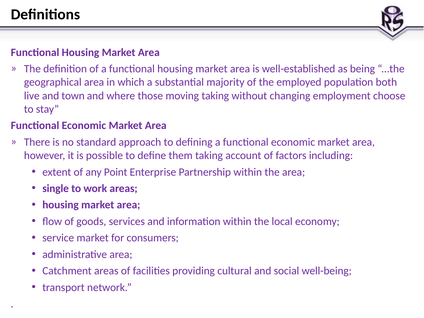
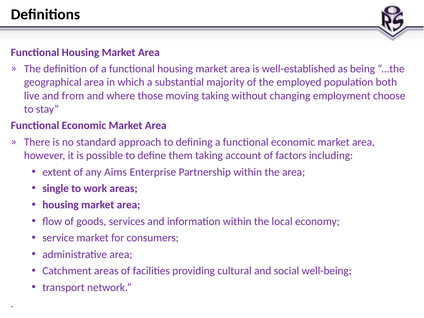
town: town -> from
Point: Point -> Aims
